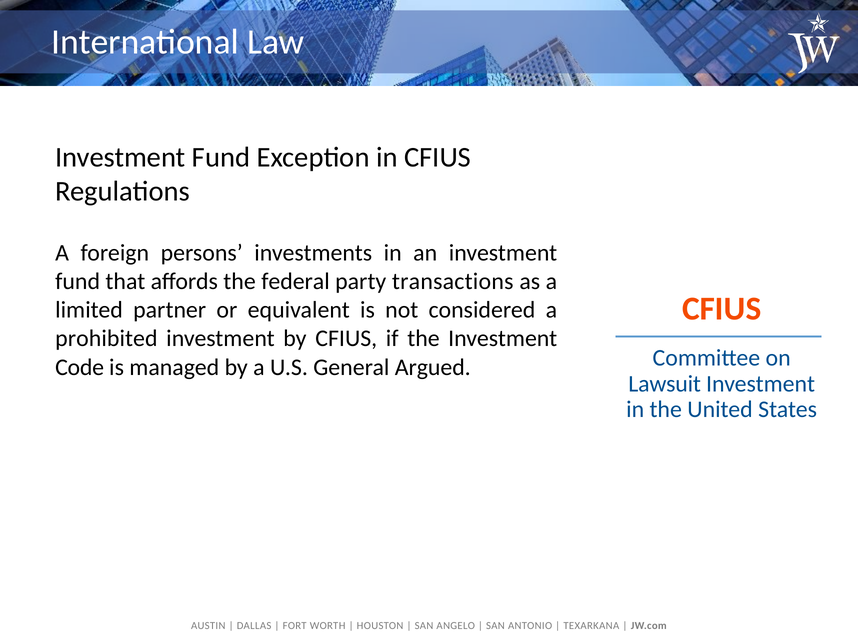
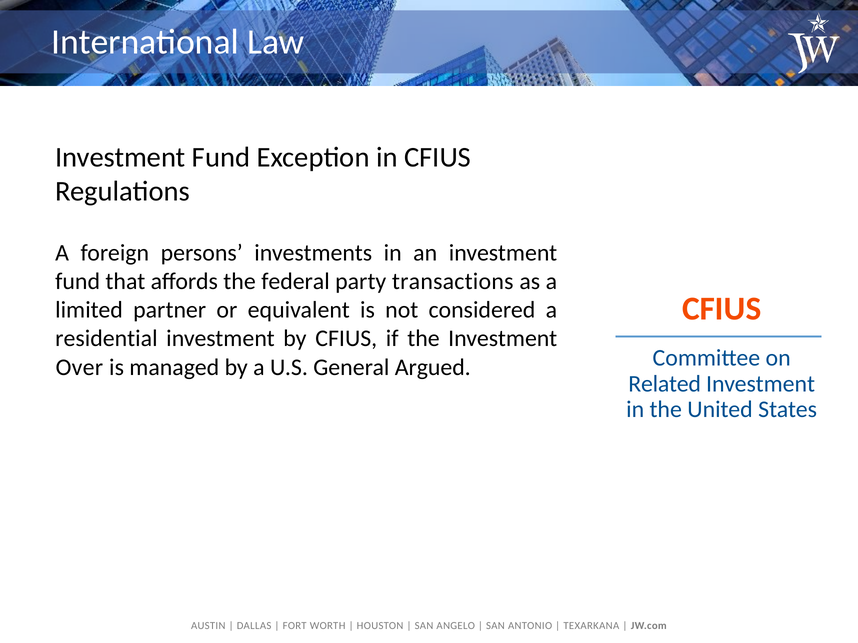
prohibited: prohibited -> residential
Code: Code -> Over
Lawsuit: Lawsuit -> Related
